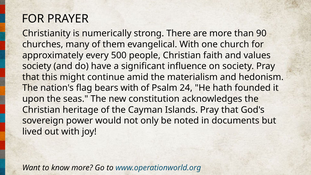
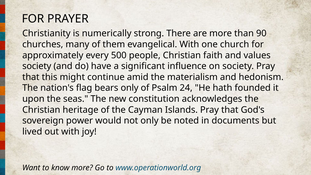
bears with: with -> only
